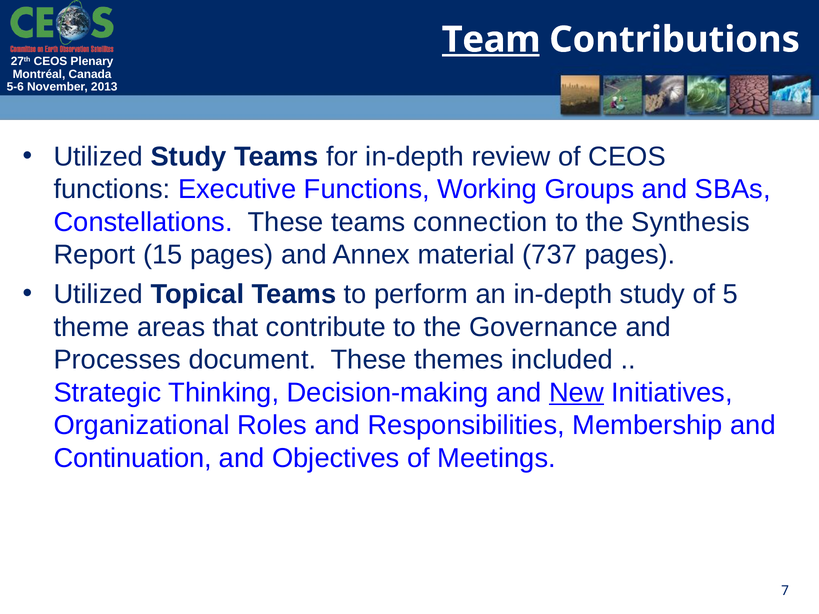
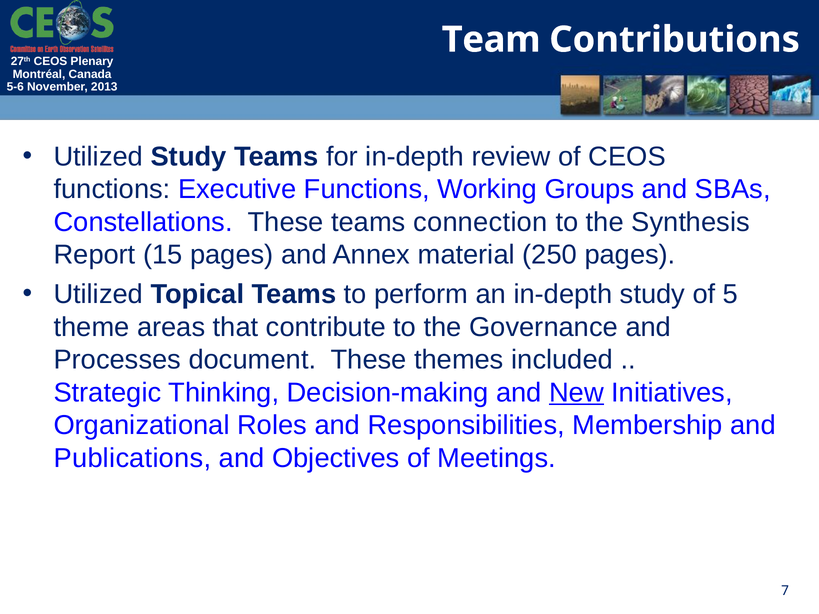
Team underline: present -> none
737: 737 -> 250
Continuation: Continuation -> Publications
